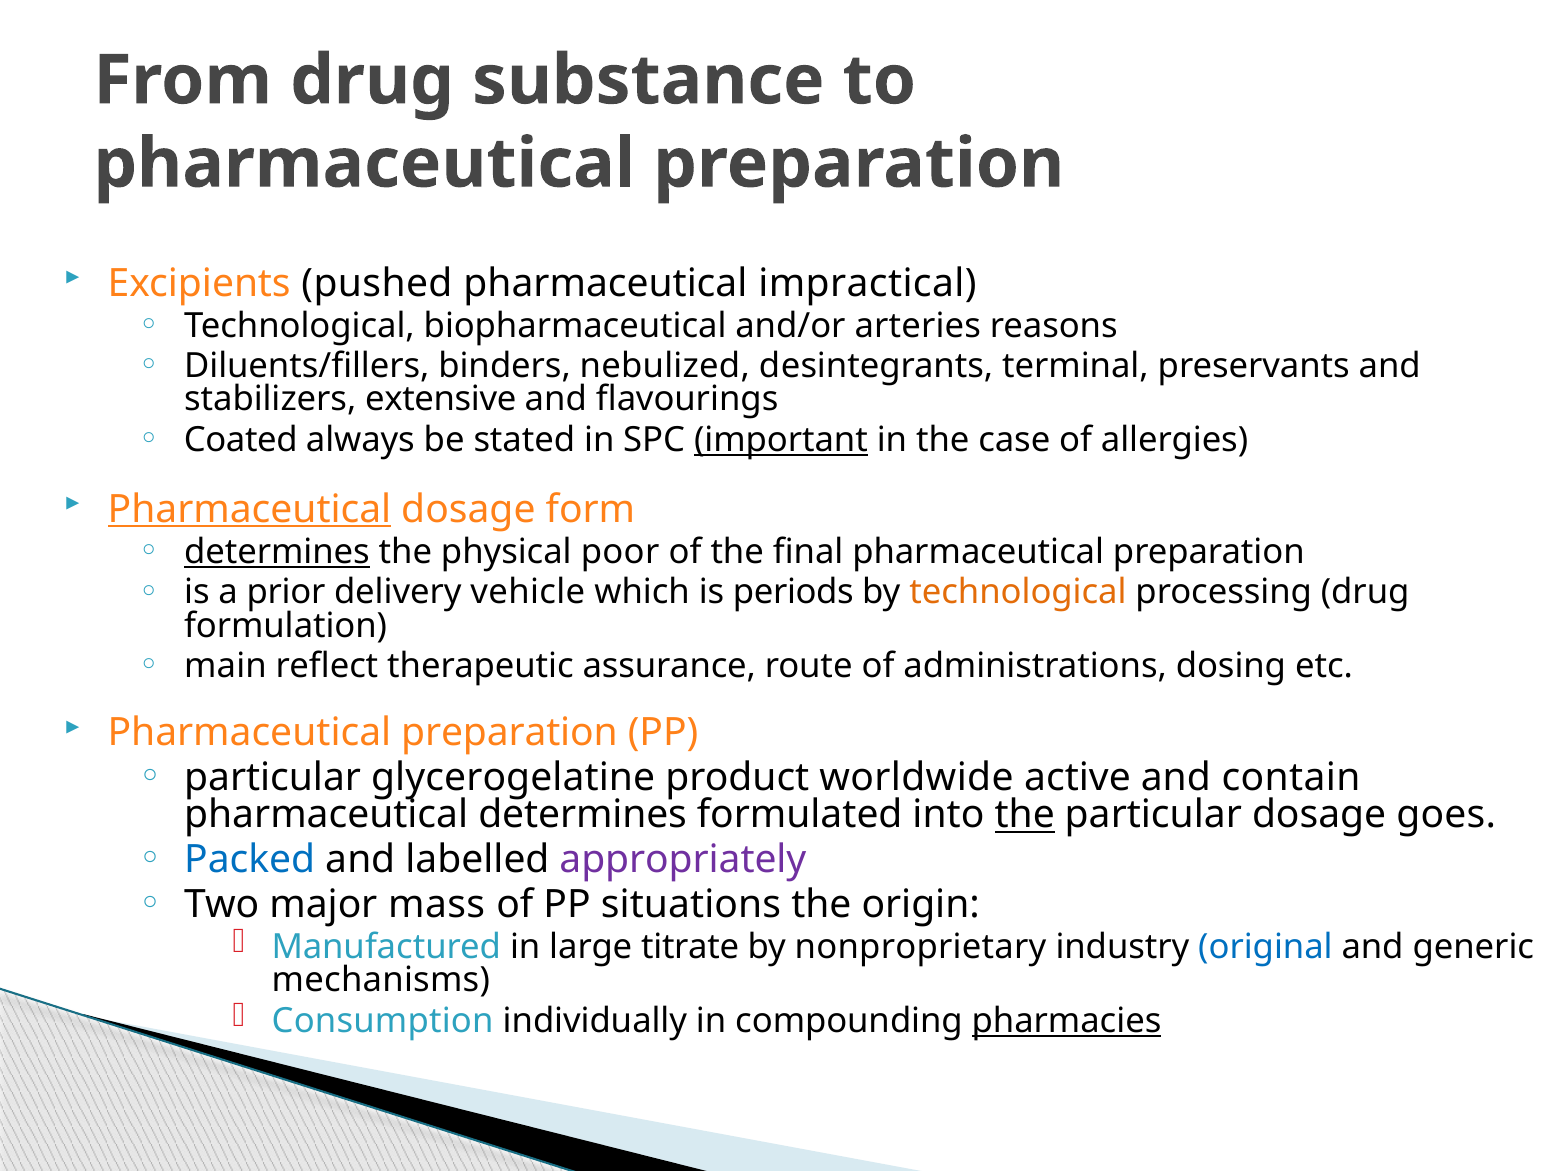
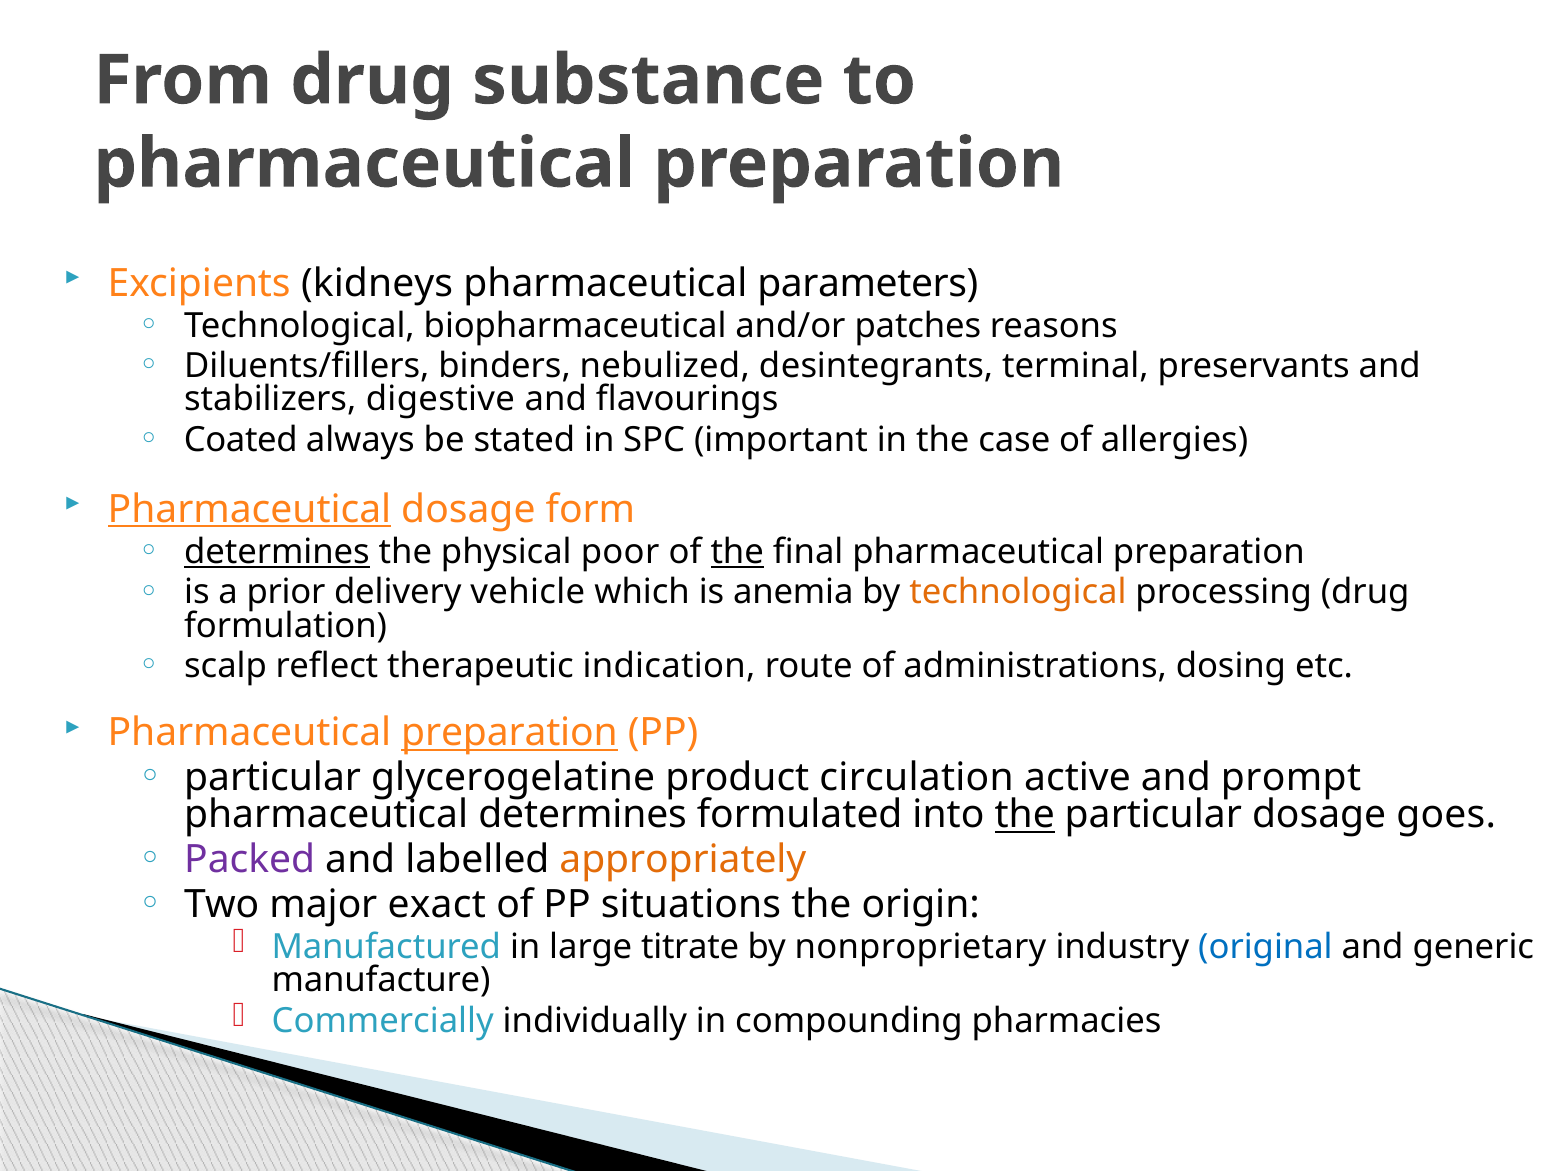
pushed: pushed -> kidneys
impractical: impractical -> parameters
arteries: arteries -> patches
extensive: extensive -> digestive
important underline: present -> none
the at (737, 552) underline: none -> present
periods: periods -> anemia
main: main -> scalp
assurance: assurance -> indication
preparation at (509, 733) underline: none -> present
worldwide: worldwide -> circulation
contain: contain -> prompt
Packed colour: blue -> purple
appropriately colour: purple -> orange
mass: mass -> exact
mechanisms: mechanisms -> manufacture
Consumption: Consumption -> Commercially
pharmacies underline: present -> none
